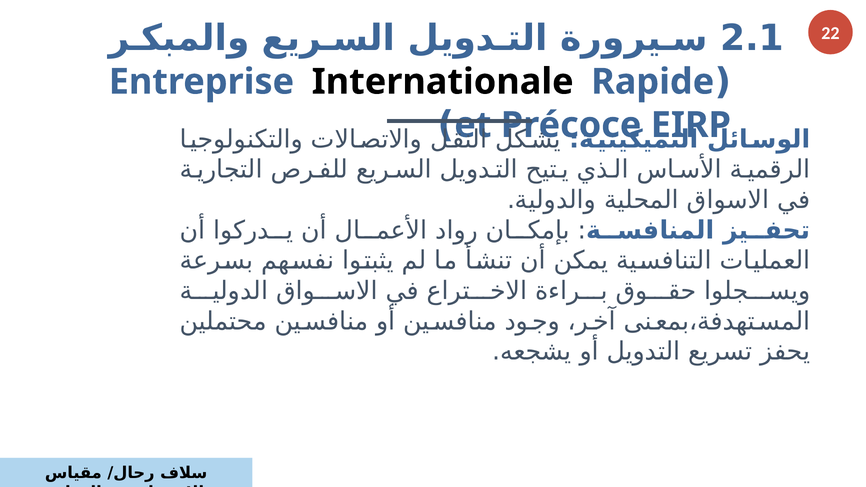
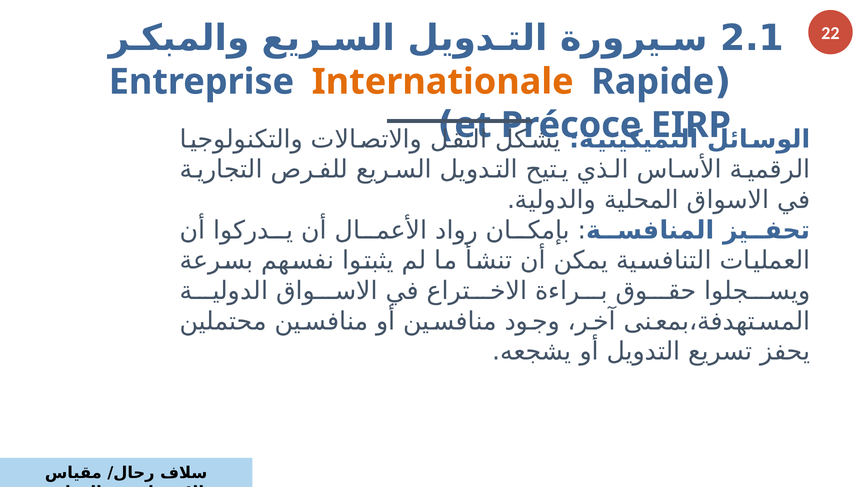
Internationale colour: black -> orange
